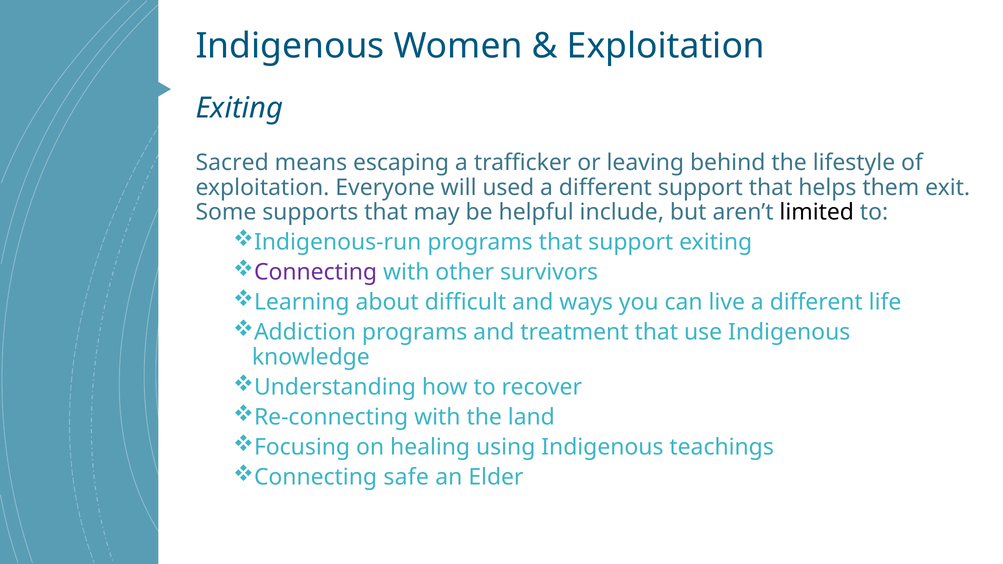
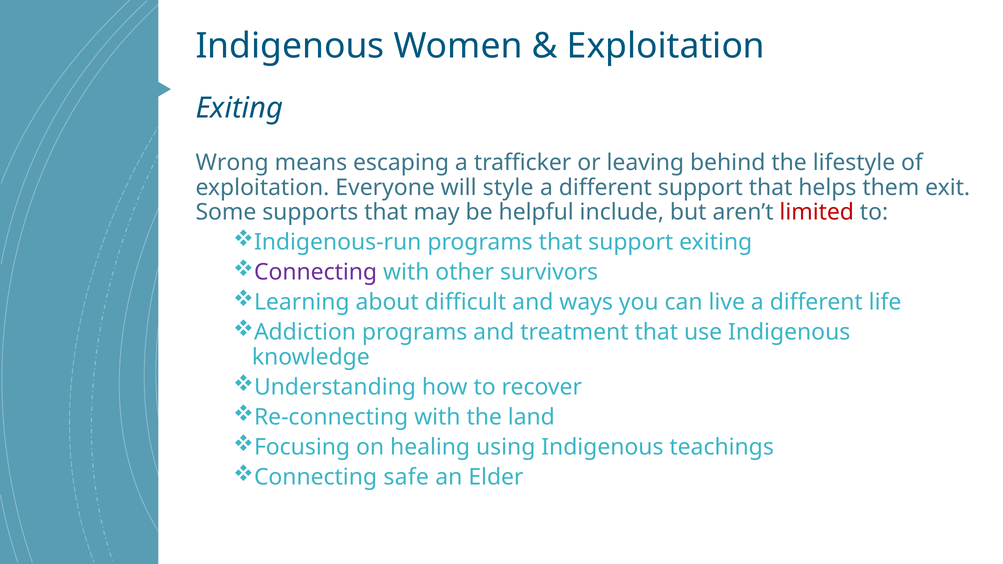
Sacred: Sacred -> Wrong
used: used -> style
limited colour: black -> red
